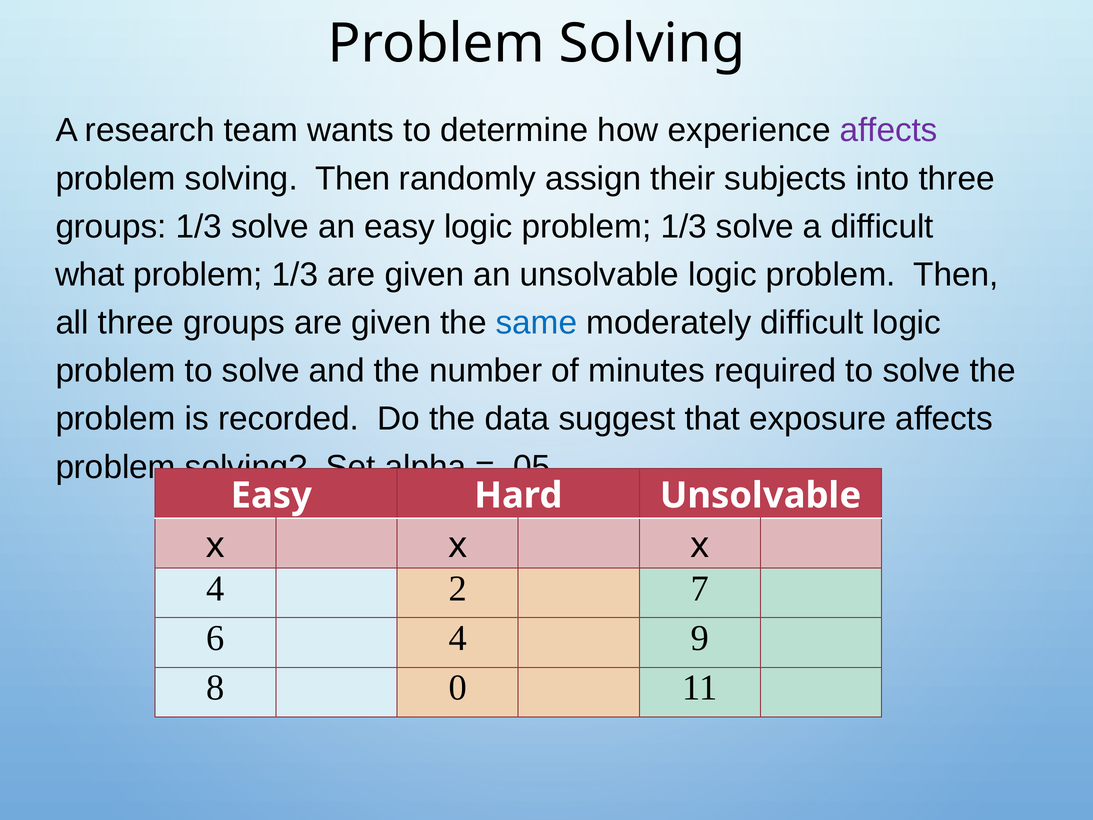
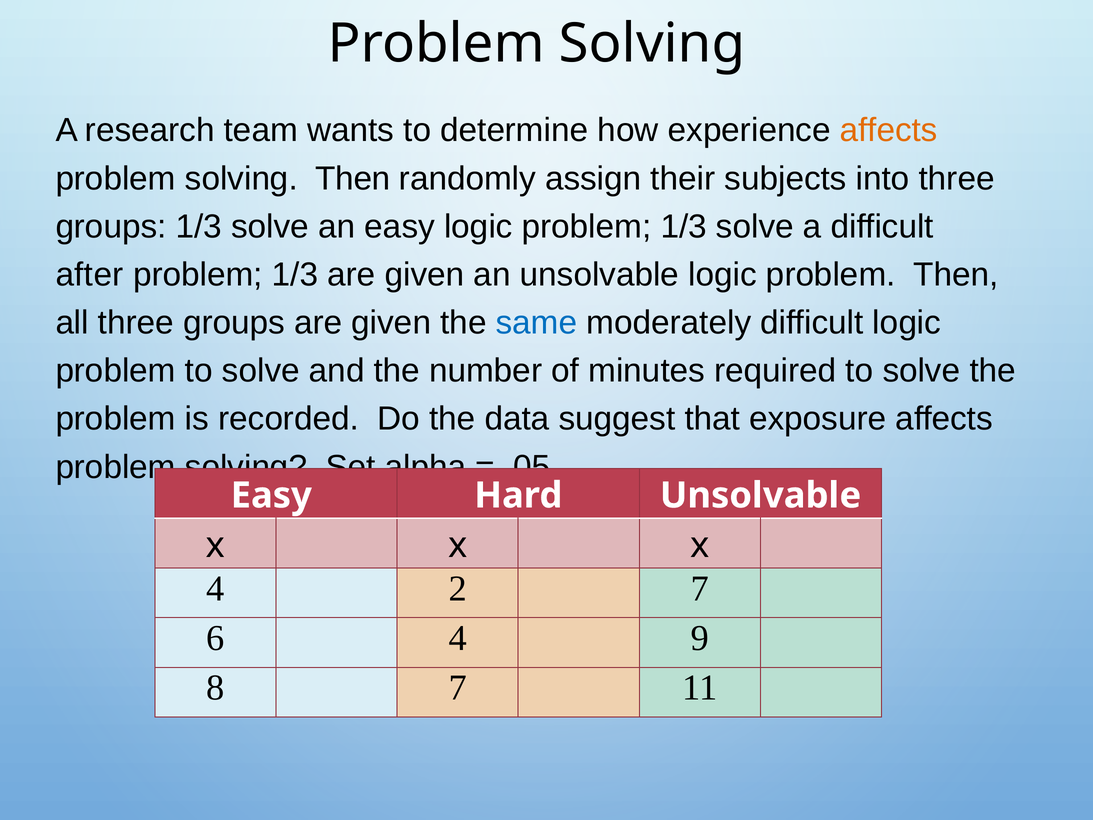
affects at (889, 130) colour: purple -> orange
what: what -> after
8 0: 0 -> 7
